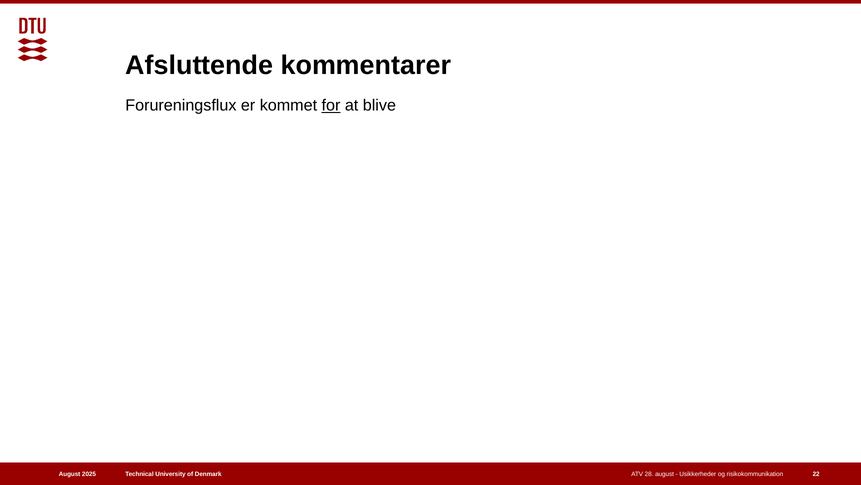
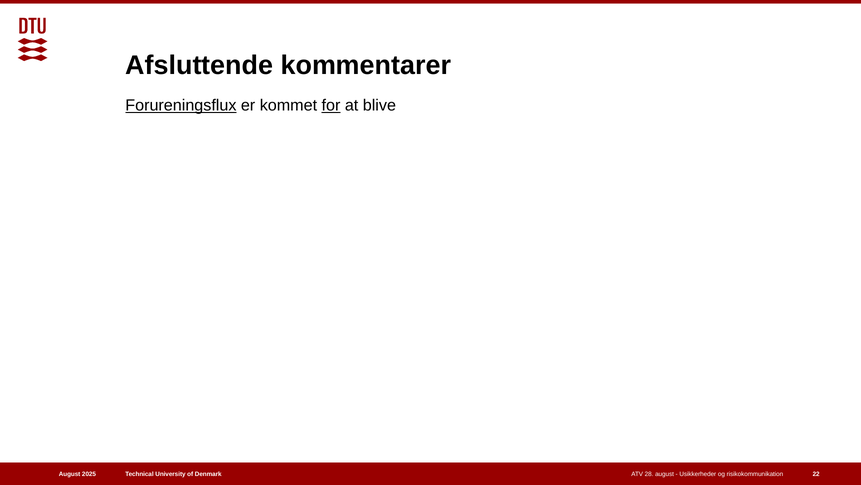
Forureningsflux underline: none -> present
